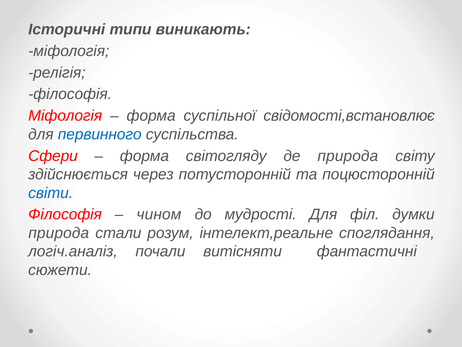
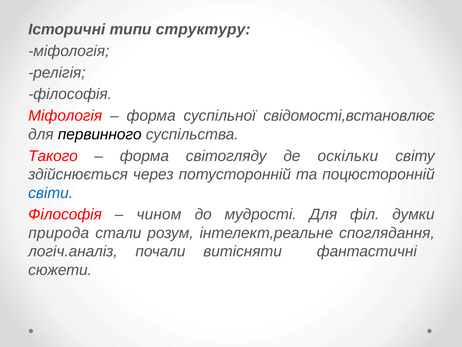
виникають: виникають -> структуру
первинного colour: blue -> black
Сфери: Сфери -> Такого
де природа: природа -> оскільки
